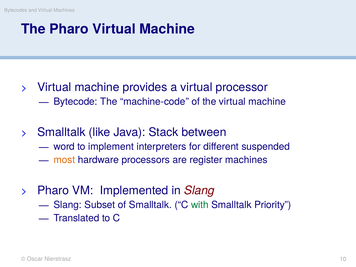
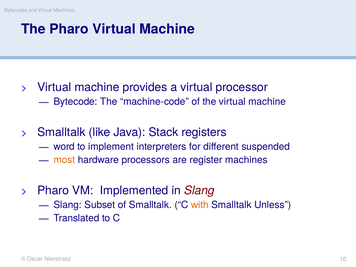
between: between -> registers
with colour: green -> orange
Priority: Priority -> Unless
